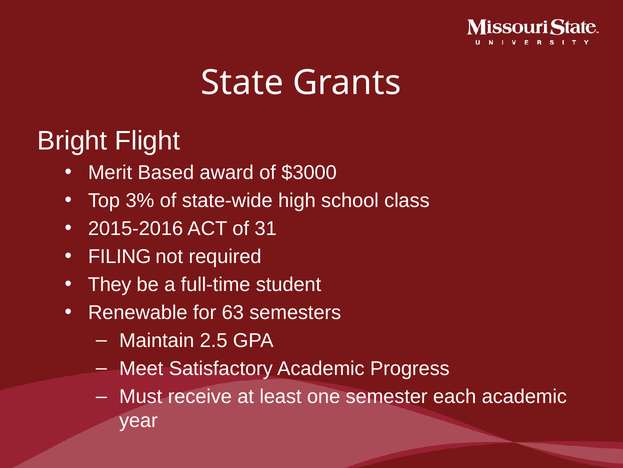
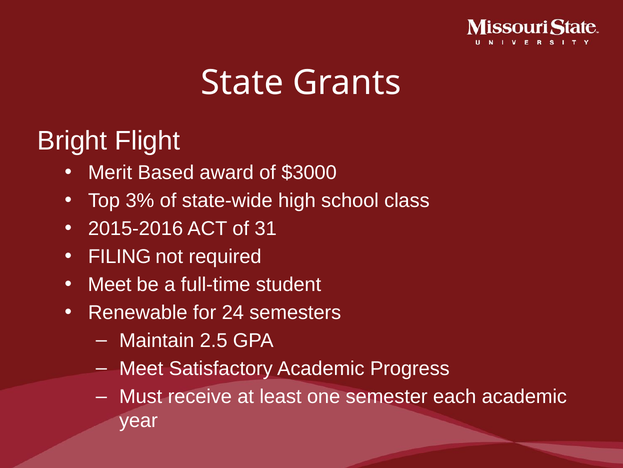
They at (110, 284): They -> Meet
63: 63 -> 24
